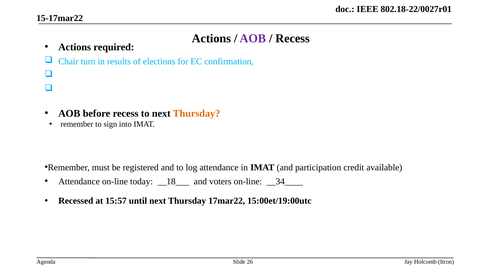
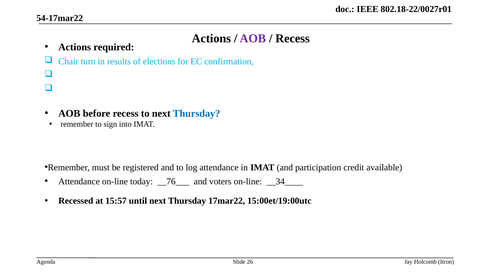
15-17mar22: 15-17mar22 -> 54-17mar22
Thursday at (197, 114) colour: orange -> blue
__18___: __18___ -> __76___
